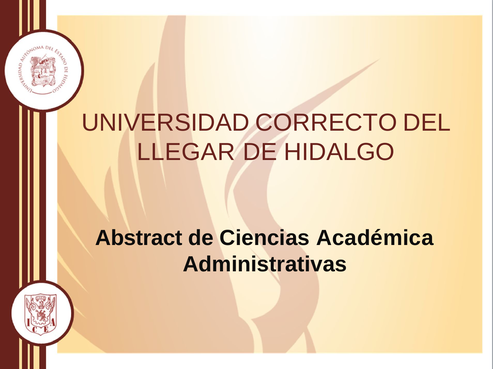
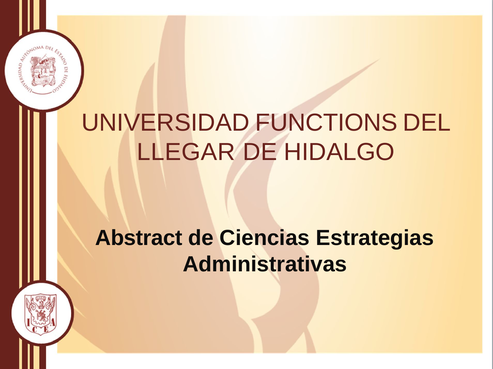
CORRECTO: CORRECTO -> FUNCTIONS
Académica: Académica -> Estrategias
